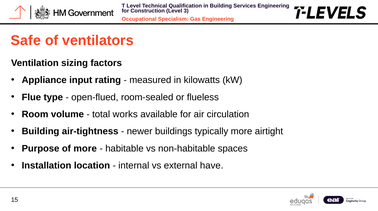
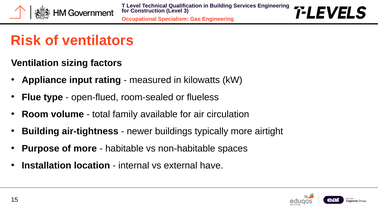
Safe: Safe -> Risk
works: works -> family
